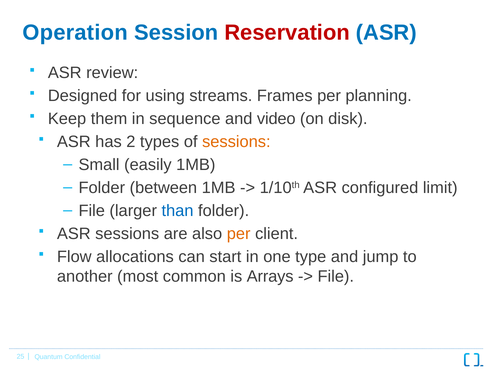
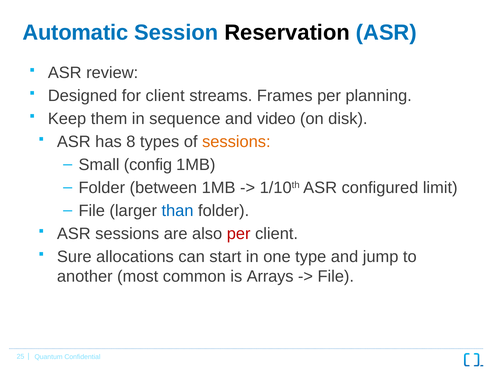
Operation: Operation -> Automatic
Reservation colour: red -> black
for using: using -> client
2: 2 -> 8
easily: easily -> config
per at (239, 234) colour: orange -> red
Flow: Flow -> Sure
